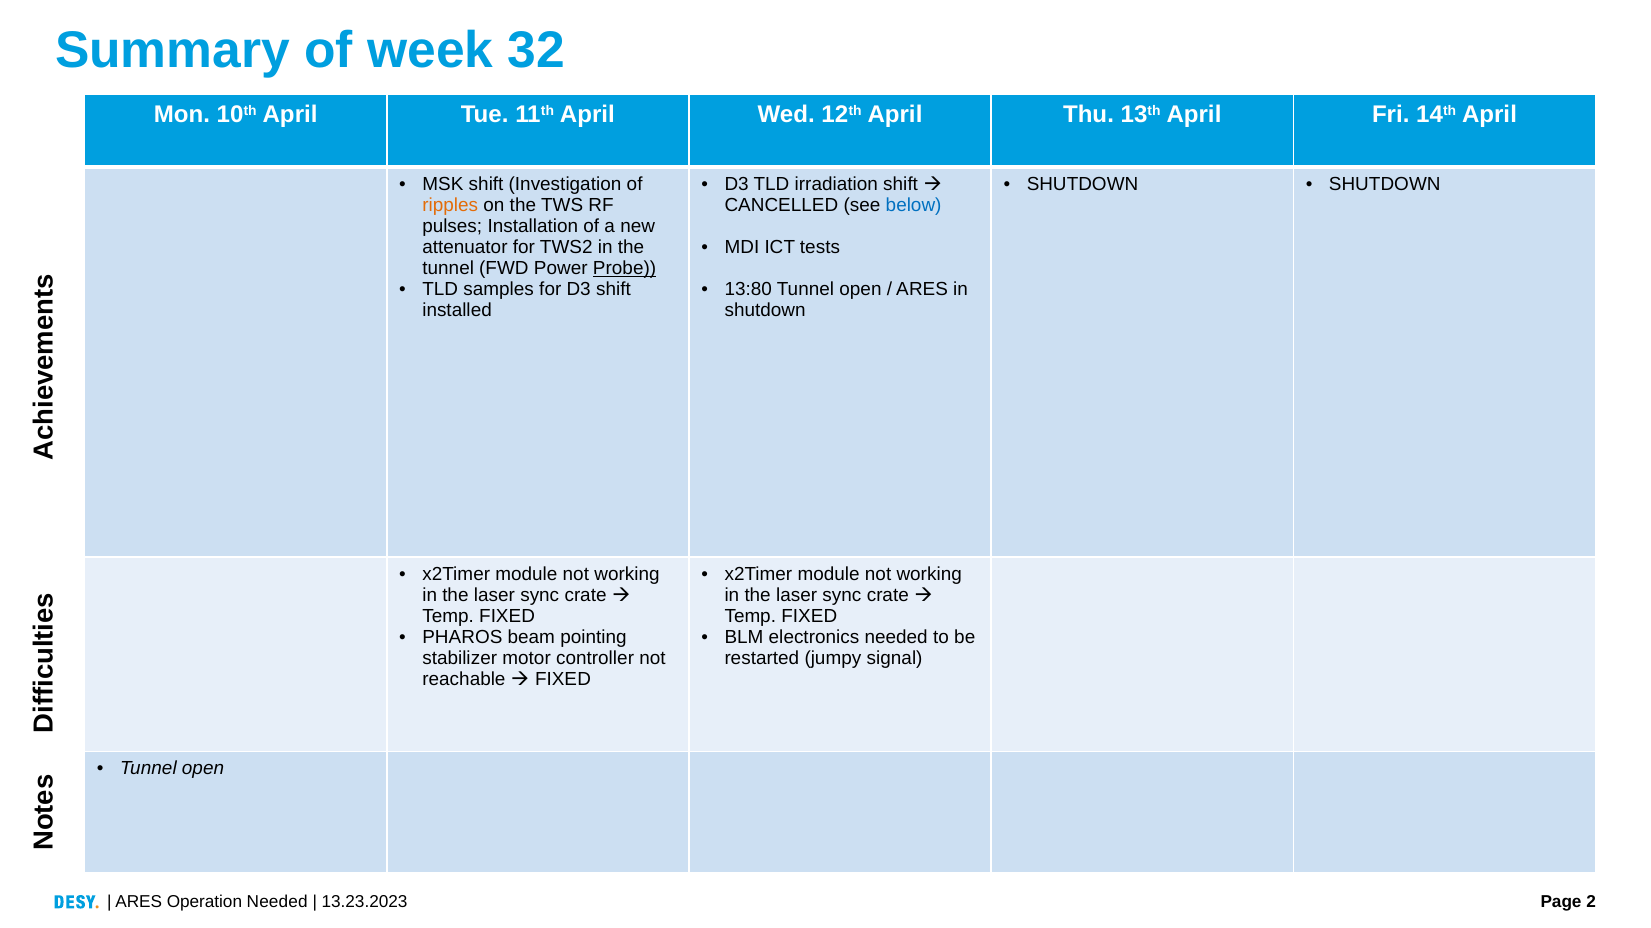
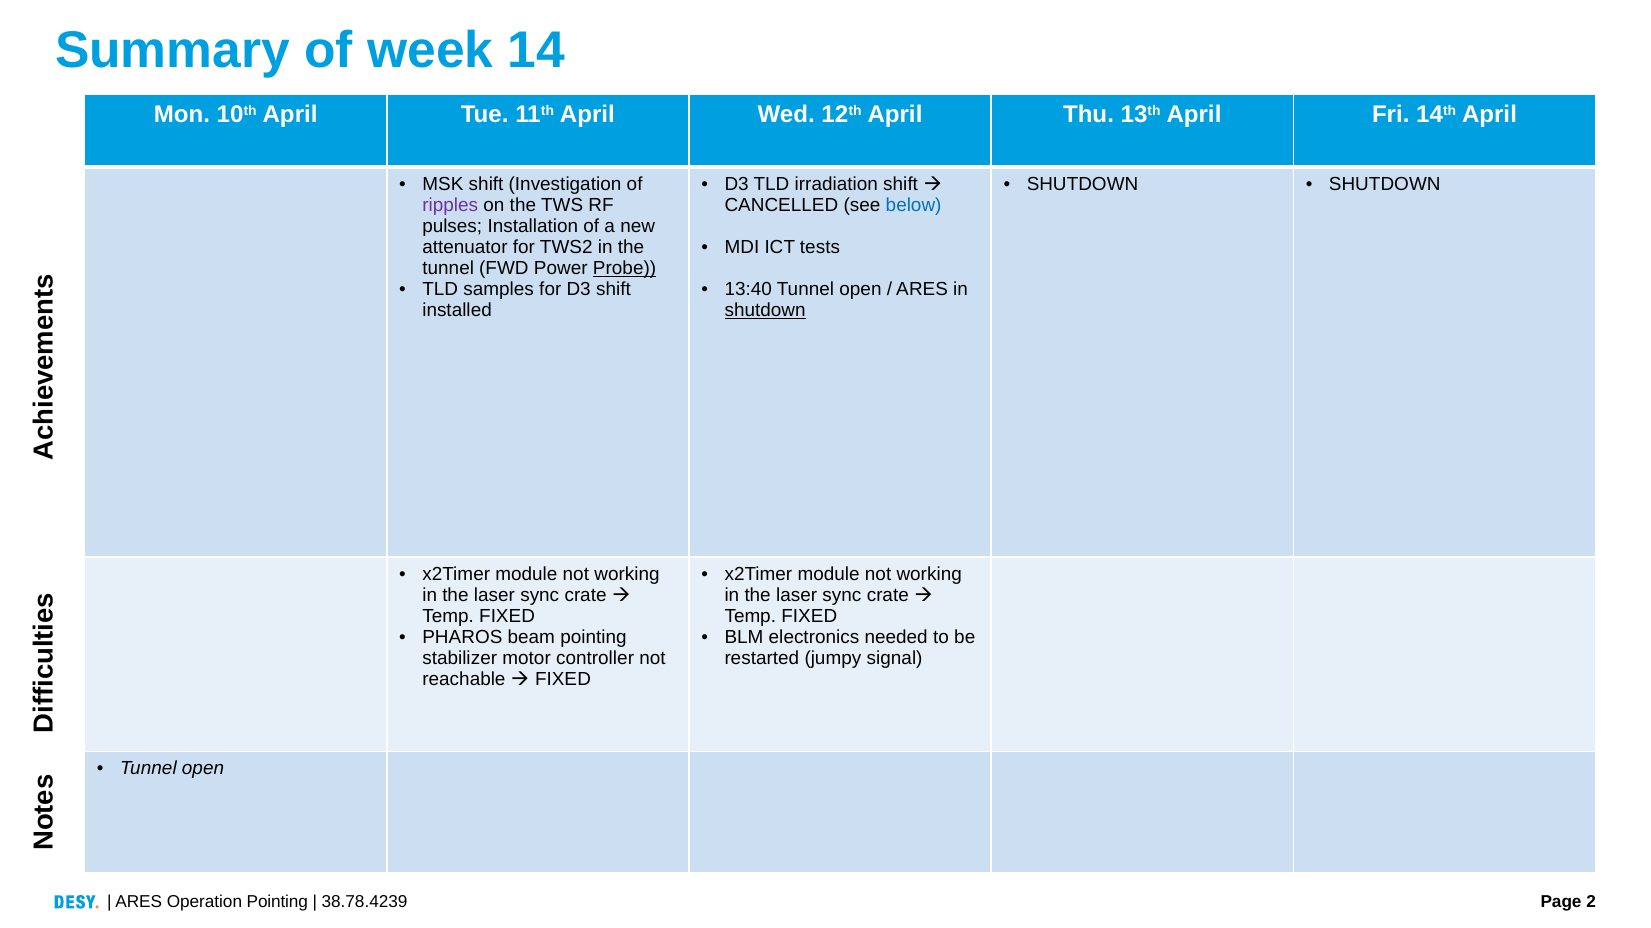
32: 32 -> 14
ripples colour: orange -> purple
13:80: 13:80 -> 13:40
shutdown at (765, 311) underline: none -> present
Operation Needed: Needed -> Pointing
13.23.2023: 13.23.2023 -> 38.78.4239
